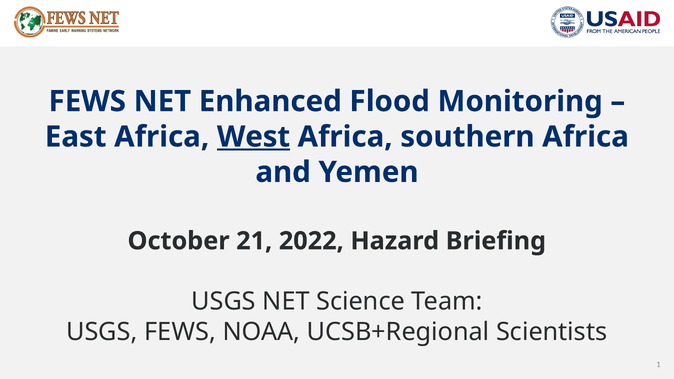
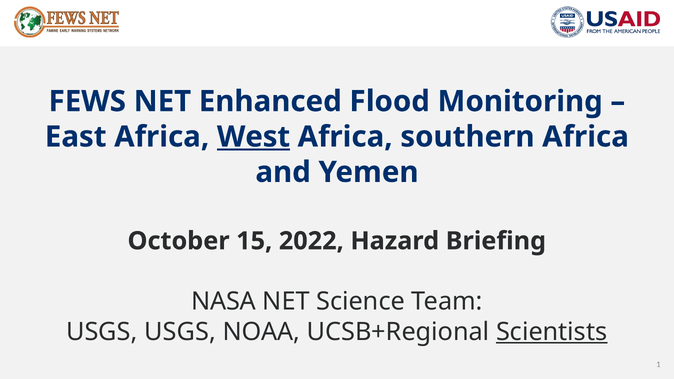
21: 21 -> 15
USGS at (224, 302): USGS -> NASA
USGS FEWS: FEWS -> USGS
Scientists underline: none -> present
